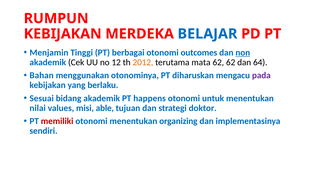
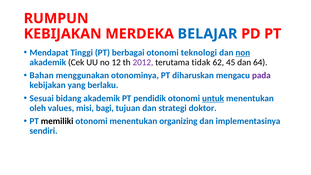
Menjamin: Menjamin -> Mendapat
outcomes: outcomes -> teknologi
2012 colour: orange -> purple
mata: mata -> tidak
62 62: 62 -> 45
happens: happens -> pendidik
untuk underline: none -> present
nilai: nilai -> oleh
able: able -> bagi
memiliki colour: red -> black
